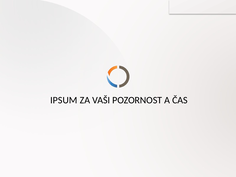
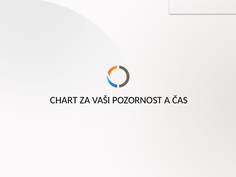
IPSUM: IPSUM -> CHART
